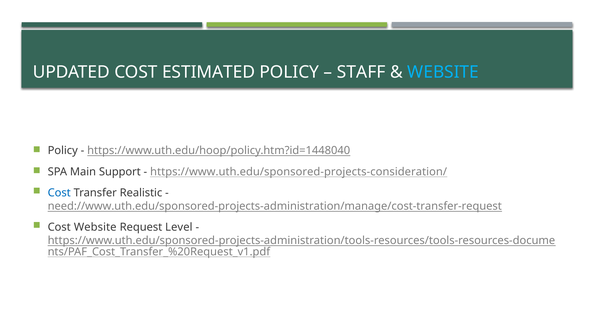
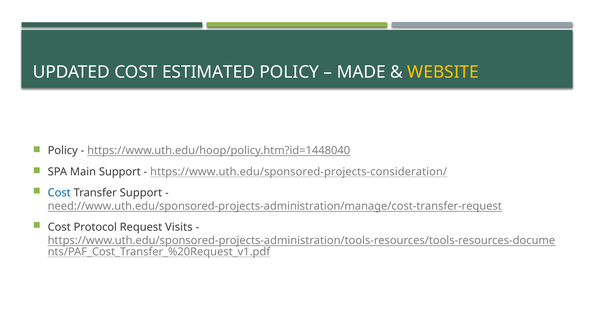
STAFF: STAFF -> MADE
WEBSITE at (443, 72) colour: light blue -> yellow
Transfer Realistic: Realistic -> Support
Cost Website: Website -> Protocol
Level: Level -> Visits
